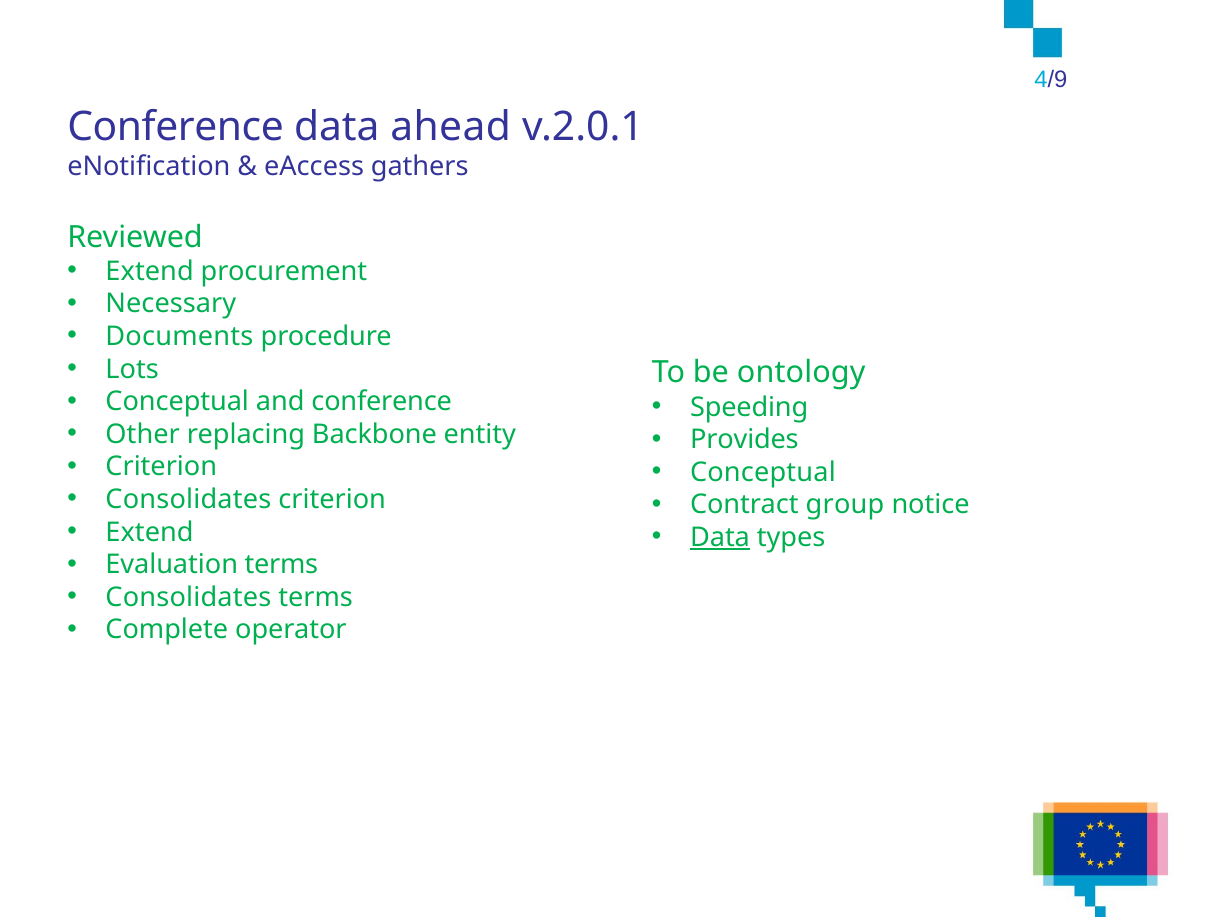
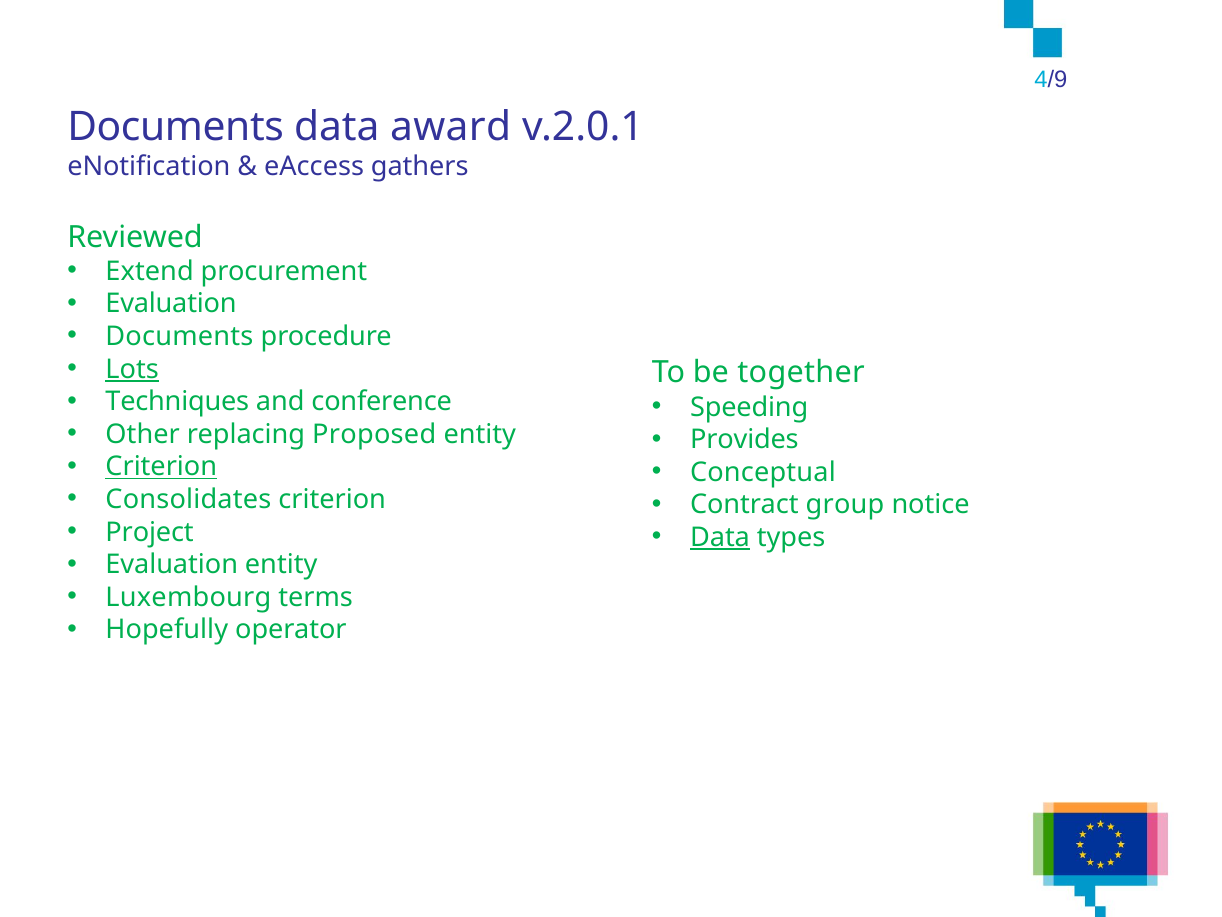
Conference at (176, 127): Conference -> Documents
ahead: ahead -> award
Necessary at (171, 304): Necessary -> Evaluation
Lots underline: none -> present
ontology: ontology -> together
Conceptual at (177, 402): Conceptual -> Techniques
Backbone: Backbone -> Proposed
Criterion at (161, 467) underline: none -> present
Extend at (150, 532): Extend -> Project
Evaluation terms: terms -> entity
Consolidates at (188, 597): Consolidates -> Luxembourg
Complete: Complete -> Hopefully
